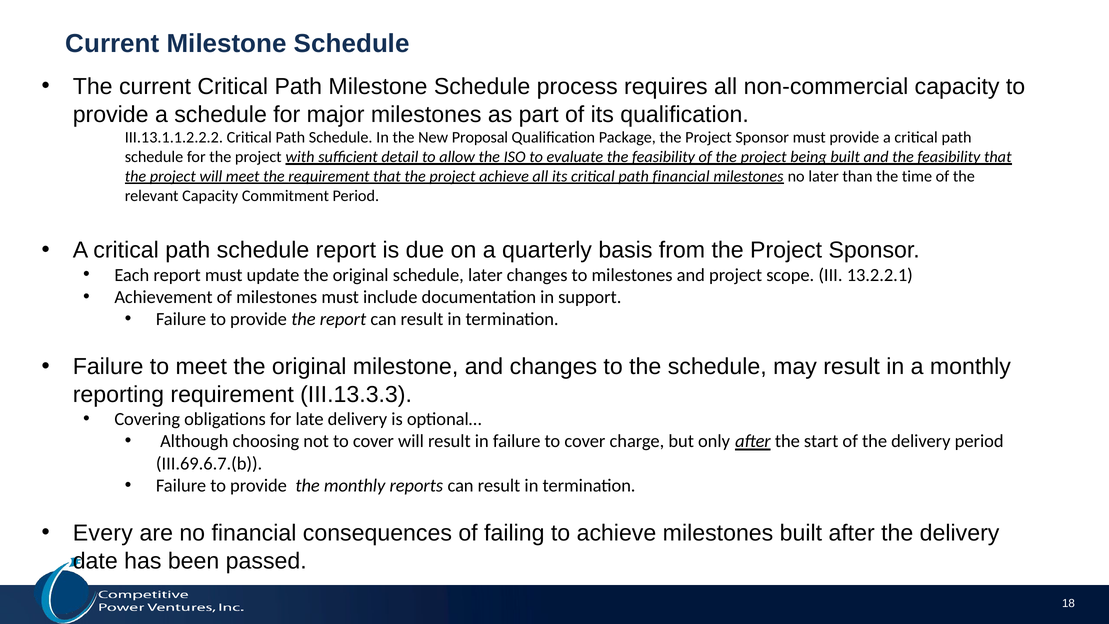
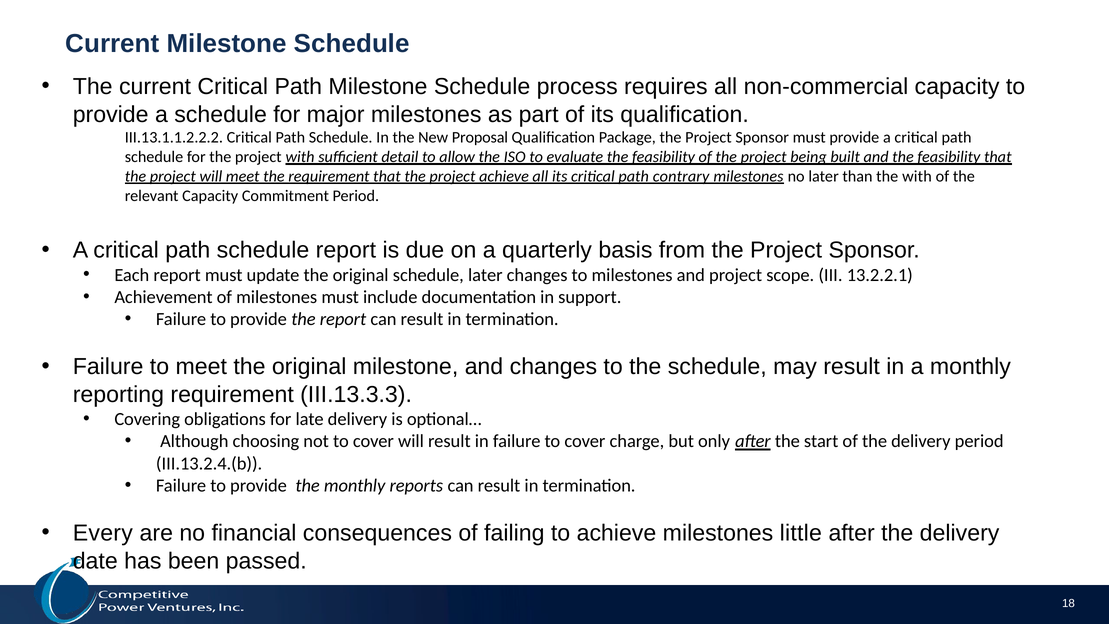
path financial: financial -> contrary
the time: time -> with
III.69.6.7.(b: III.69.6.7.(b -> III.13.2.4.(b
milestones built: built -> little
